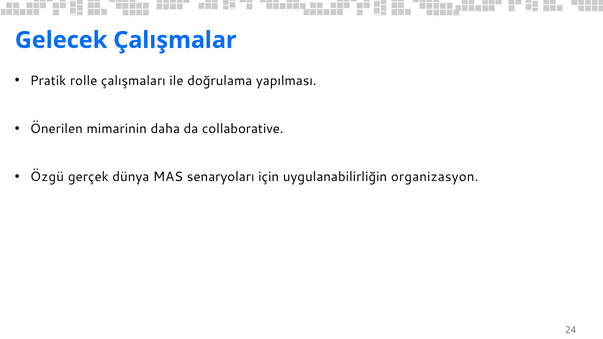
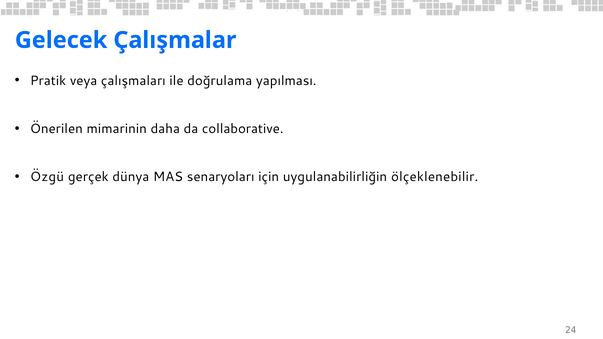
rolle: rolle -> veya
organizasyon: organizasyon -> ölçeklenebilir
